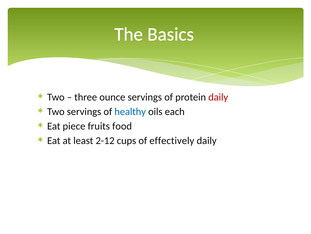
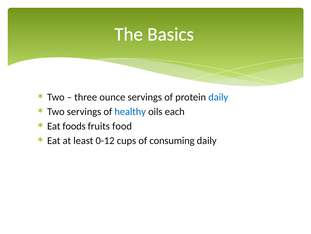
daily at (218, 97) colour: red -> blue
piece: piece -> foods
2-12: 2-12 -> 0-12
effectively: effectively -> consuming
